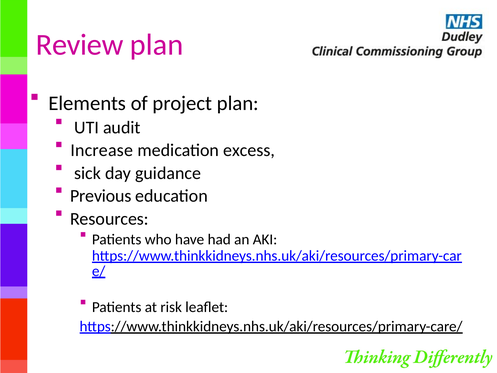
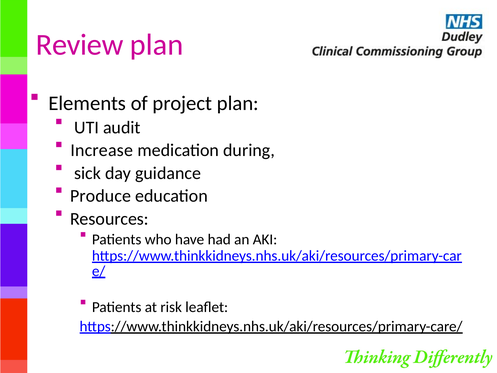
excess: excess -> during
Previous: Previous -> Produce
